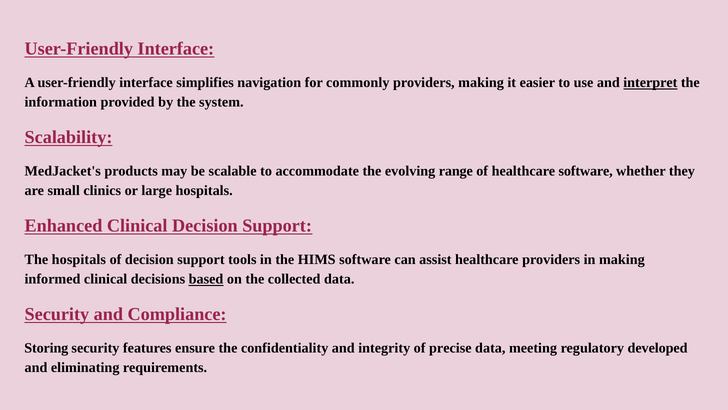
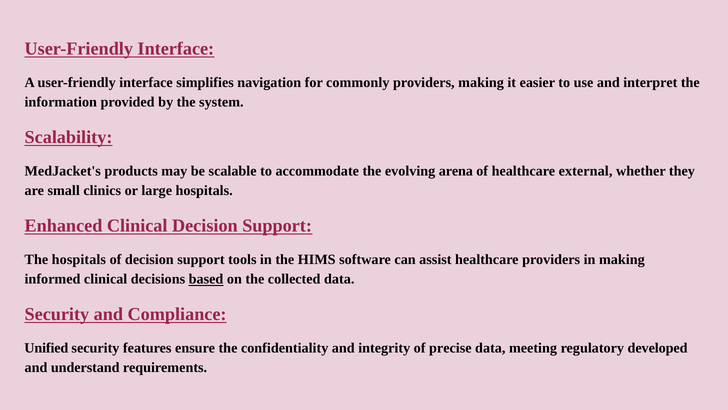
interpret underline: present -> none
range: range -> arena
healthcare software: software -> external
Storing: Storing -> Unified
eliminating: eliminating -> understand
